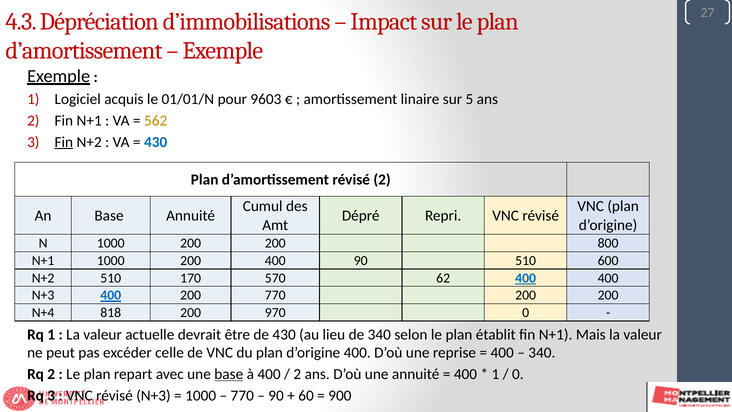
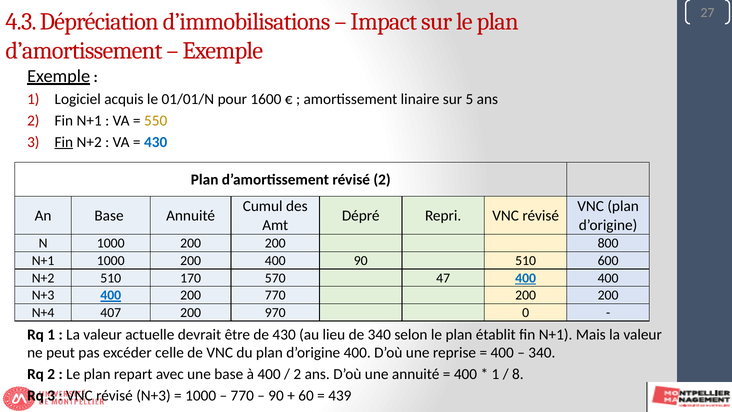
9603: 9603 -> 1600
562: 562 -> 550
62: 62 -> 47
818: 818 -> 407
base at (229, 374) underline: present -> none
0 at (518, 374): 0 -> 8
900: 900 -> 439
